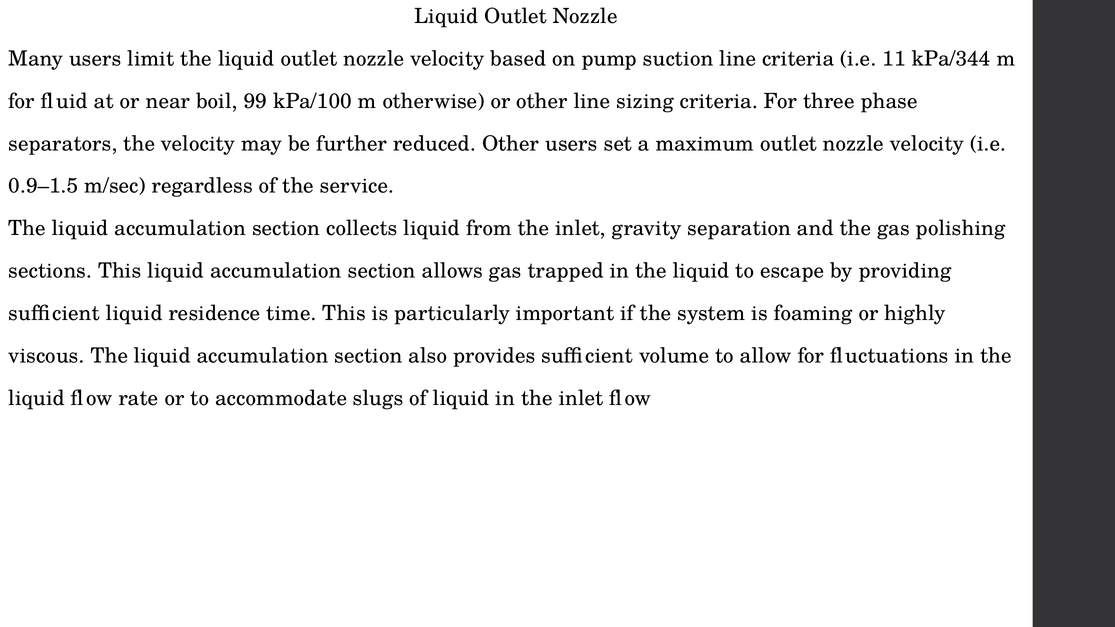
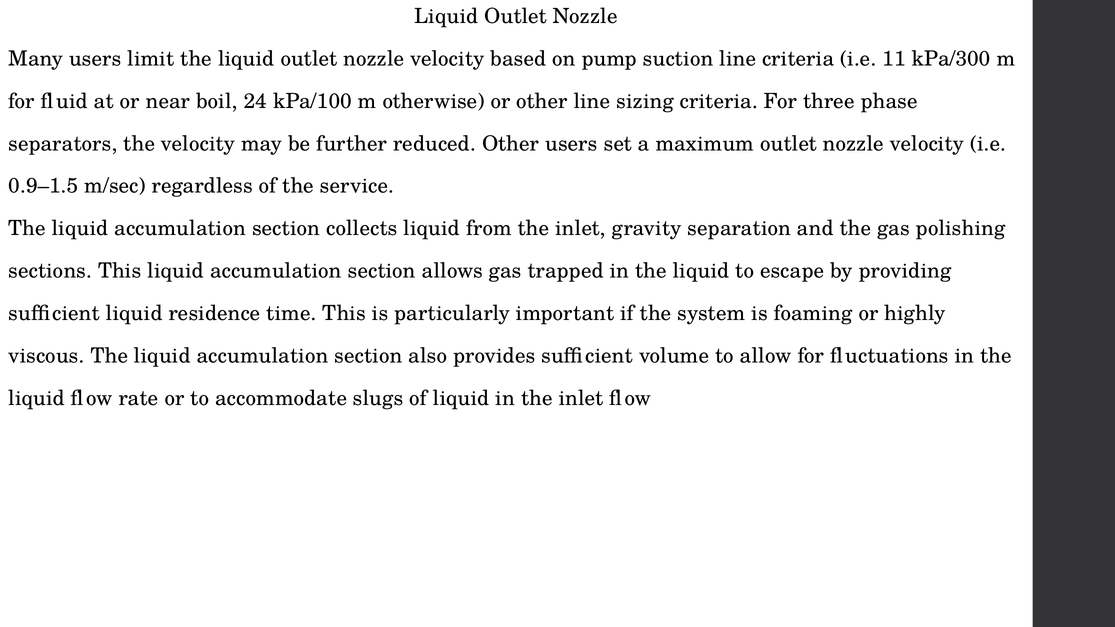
kPa/344: kPa/344 -> kPa/300
99: 99 -> 24
